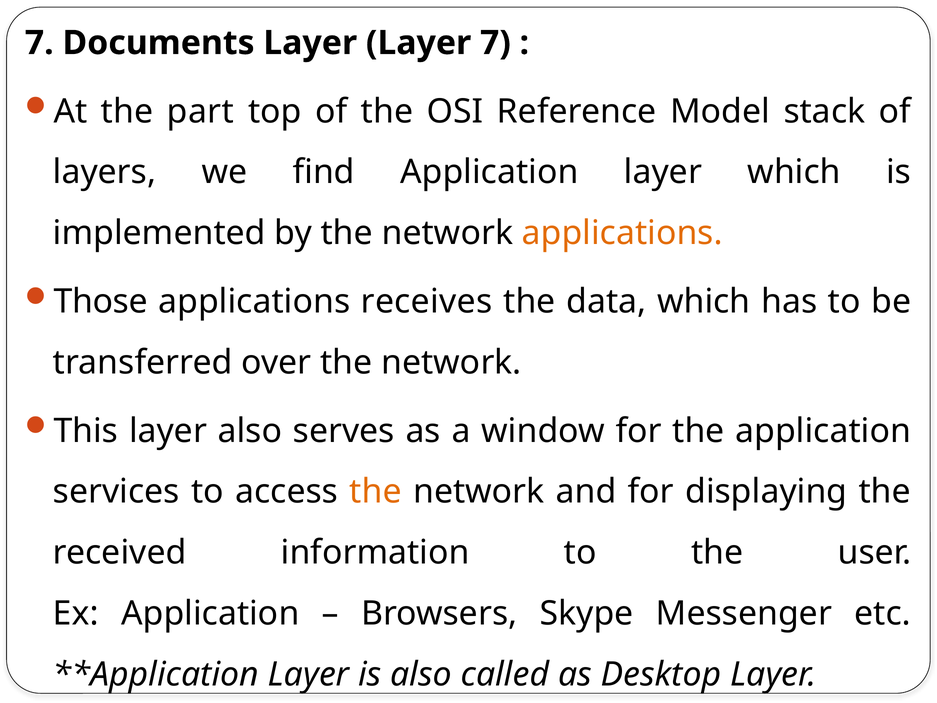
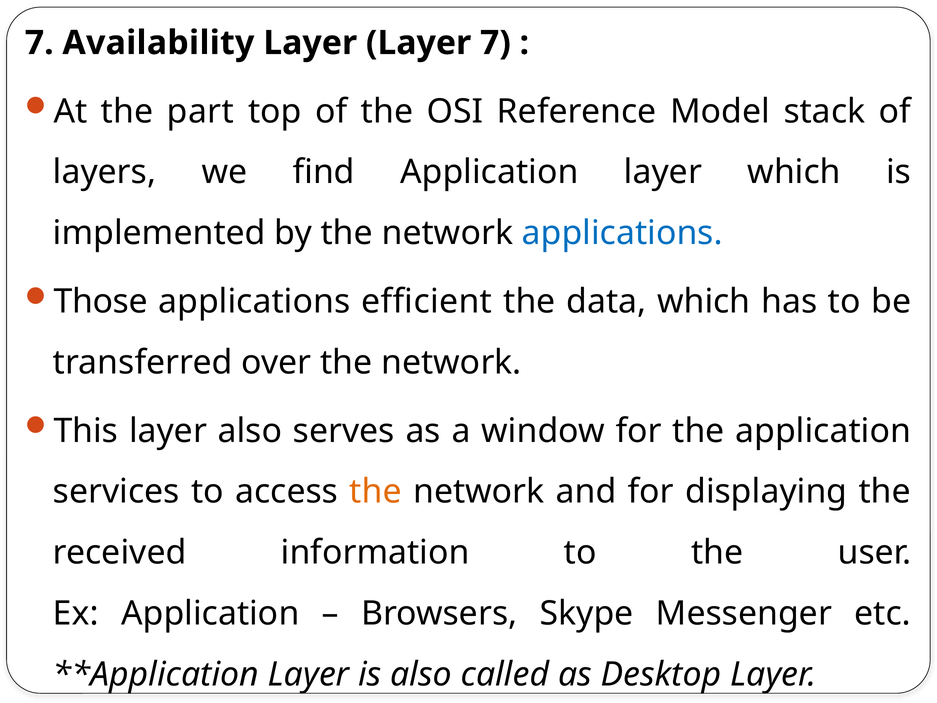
Documents: Documents -> Availability
applications at (622, 233) colour: orange -> blue
receives: receives -> efficient
